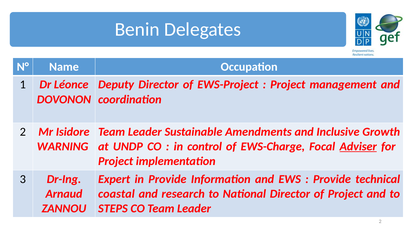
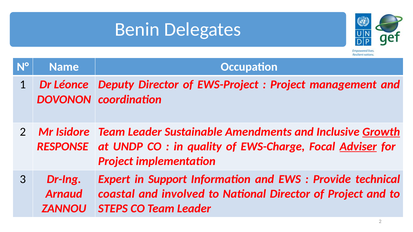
Growth underline: none -> present
WARNING: WARNING -> RESPONSE
control: control -> quality
in Provide: Provide -> Support
research: research -> involved
